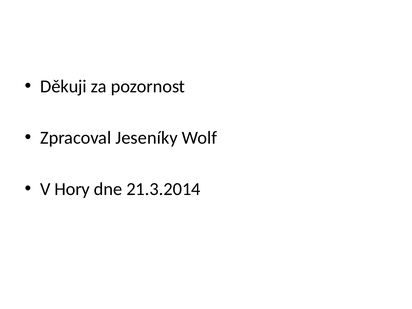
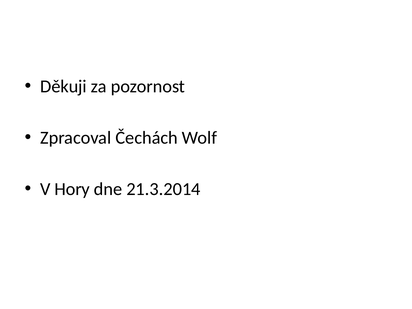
Jeseníky: Jeseníky -> Čechách
